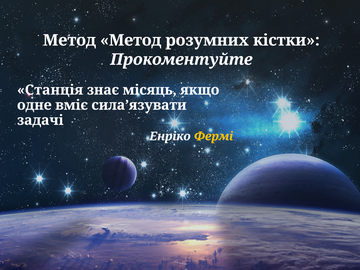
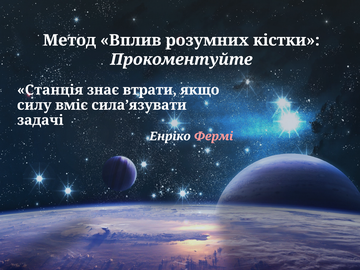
Метод Метод: Метод -> Вплив
місяць: місяць -> втрати
одне: одне -> силу
Фермі colour: yellow -> pink
